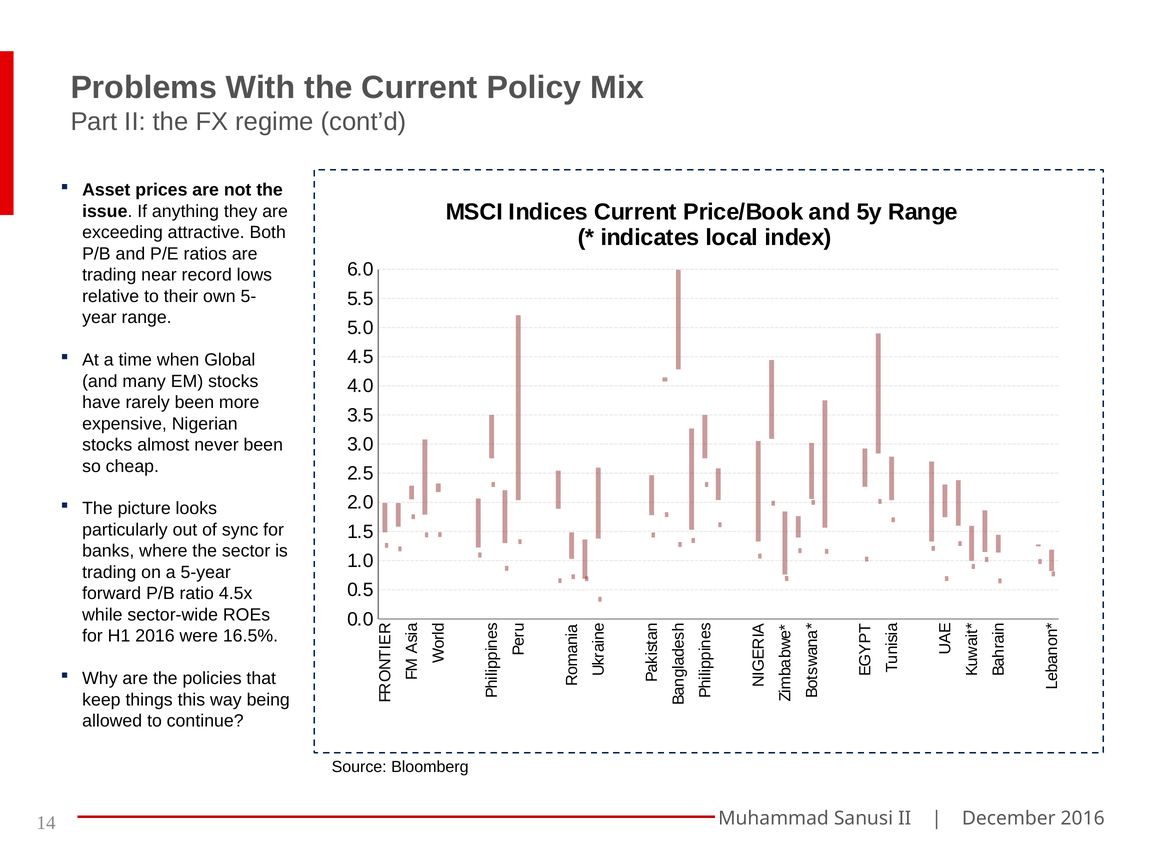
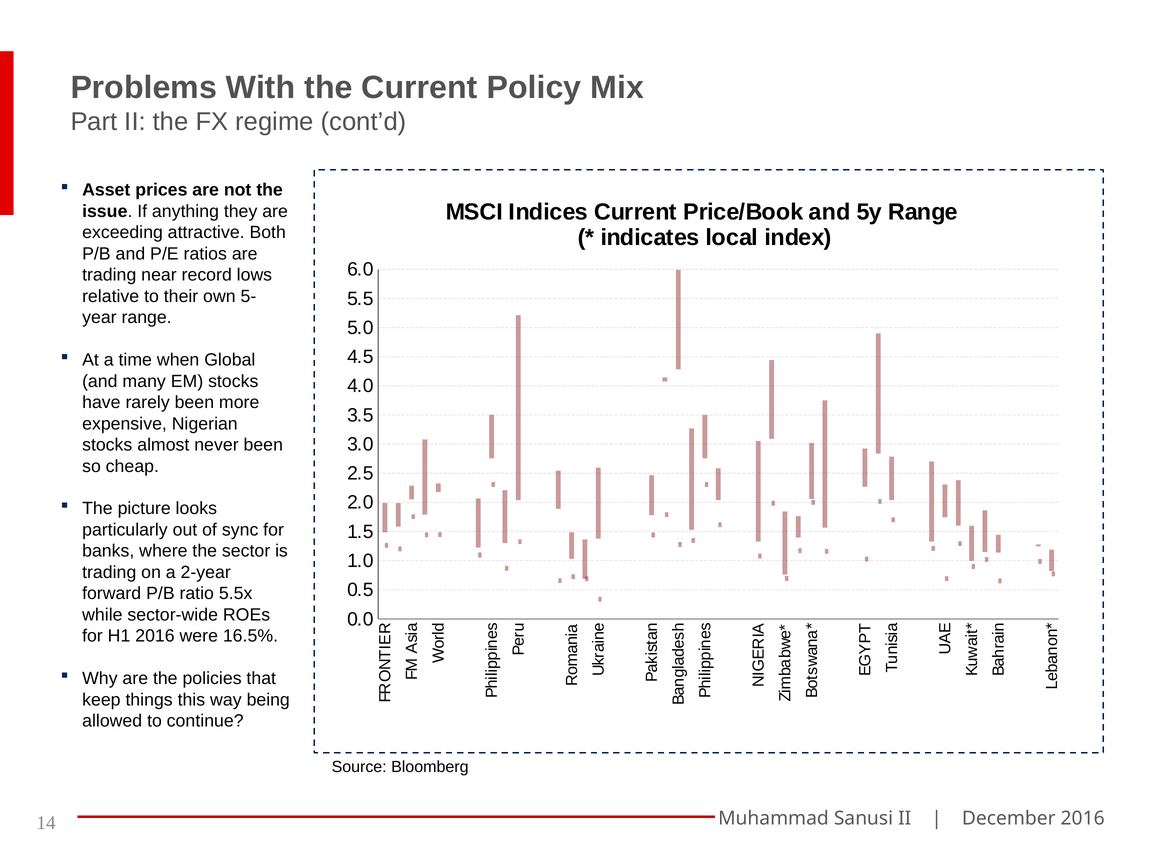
5-year: 5-year -> 2-year
4.5x: 4.5x -> 5.5x
